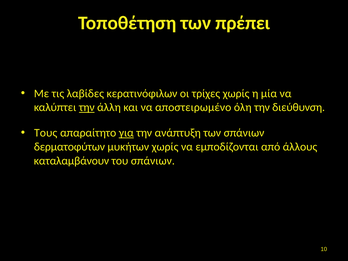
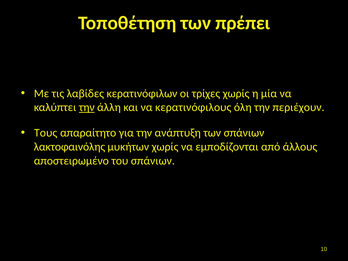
αποστειρωμένο: αποστειρωμένο -> κερατινόφιλους
διεύθυνση: διεύθυνση -> περιέχουν
για underline: present -> none
δερματοφύτων: δερματοφύτων -> λακτοφαινόλης
καταλαμβάνουν: καταλαμβάνουν -> αποστειρωμένο
